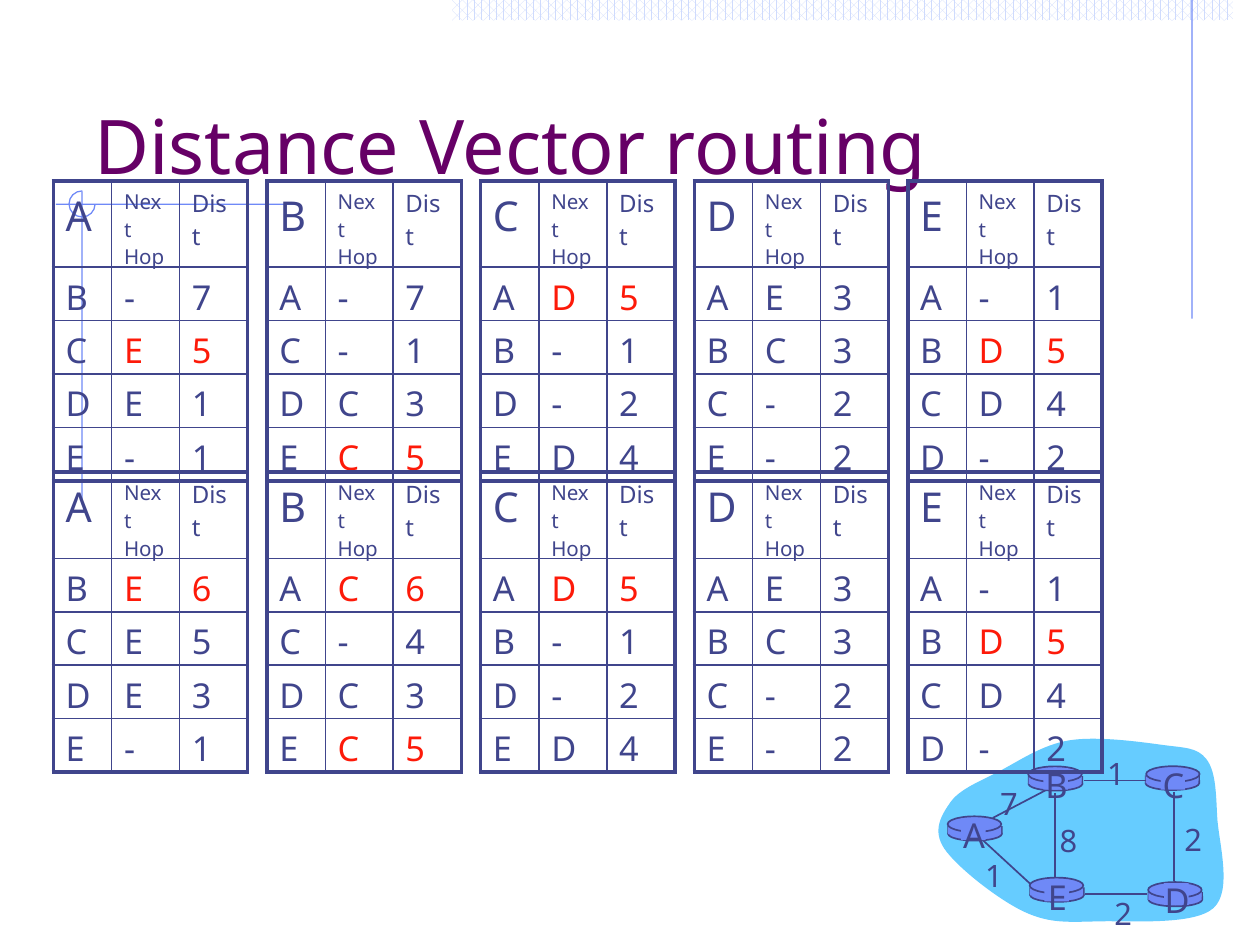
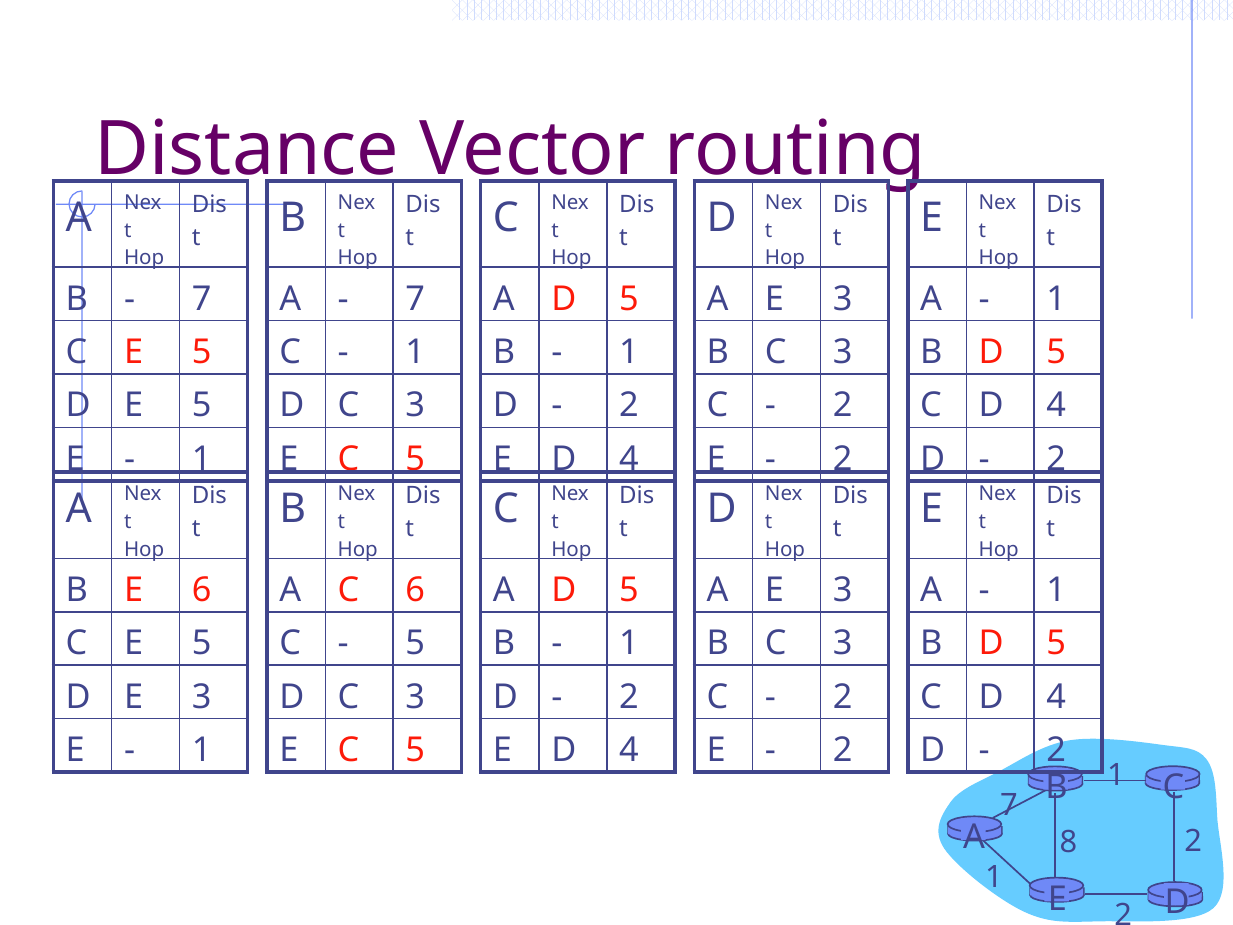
D E 1: 1 -> 5
4 at (415, 643): 4 -> 5
